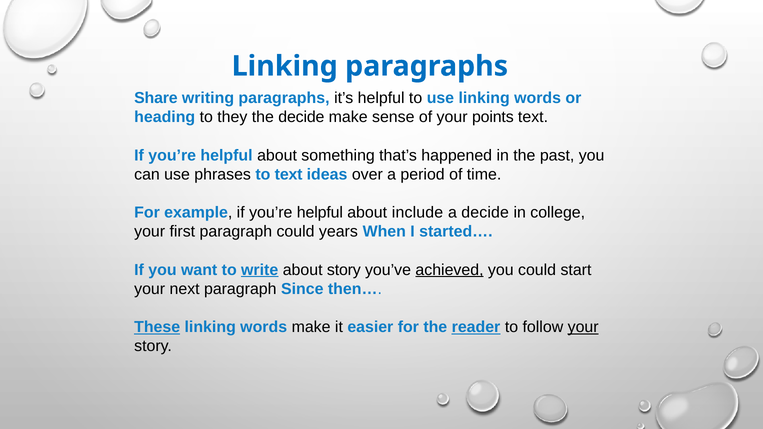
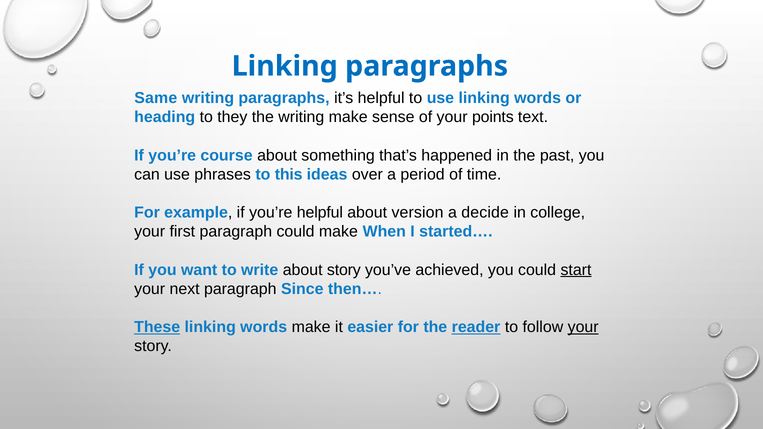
Share: Share -> Same
the decide: decide -> writing
helpful at (227, 155): helpful -> course
to text: text -> this
include: include -> version
could years: years -> make
write underline: present -> none
achieved underline: present -> none
start underline: none -> present
